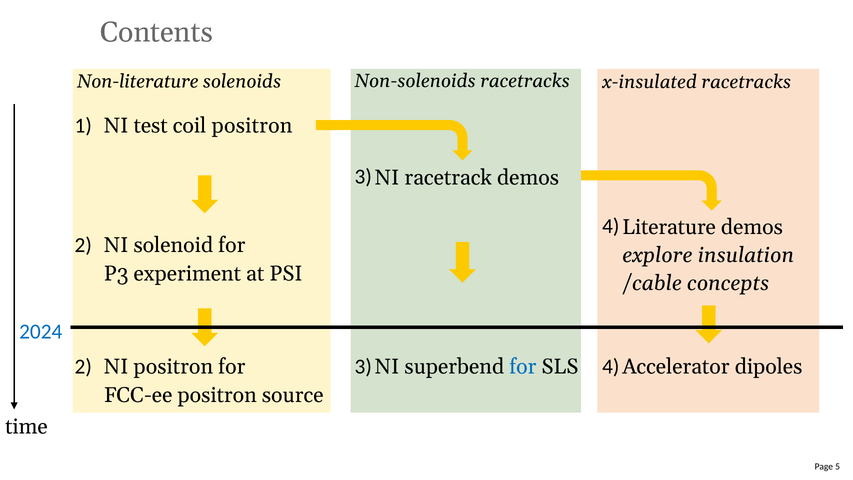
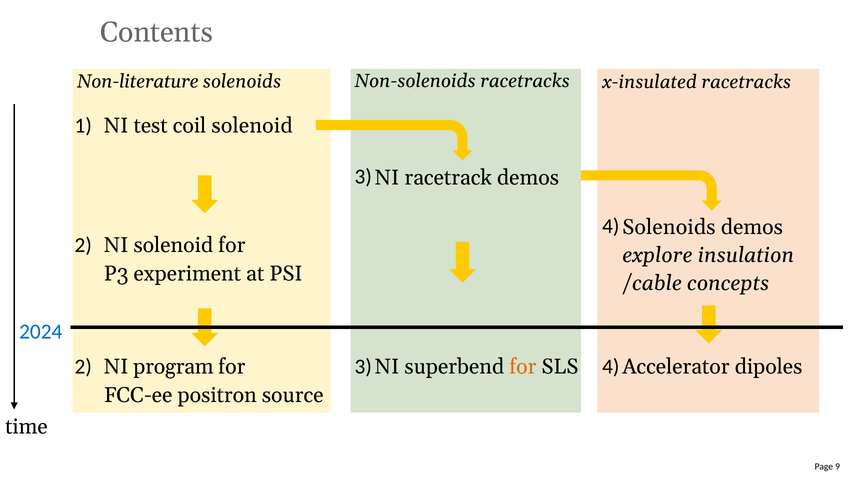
coil positron: positron -> solenoid
Literature at (669, 227): Literature -> Solenoids
NI positron: positron -> program
for at (523, 367) colour: blue -> orange
5: 5 -> 9
